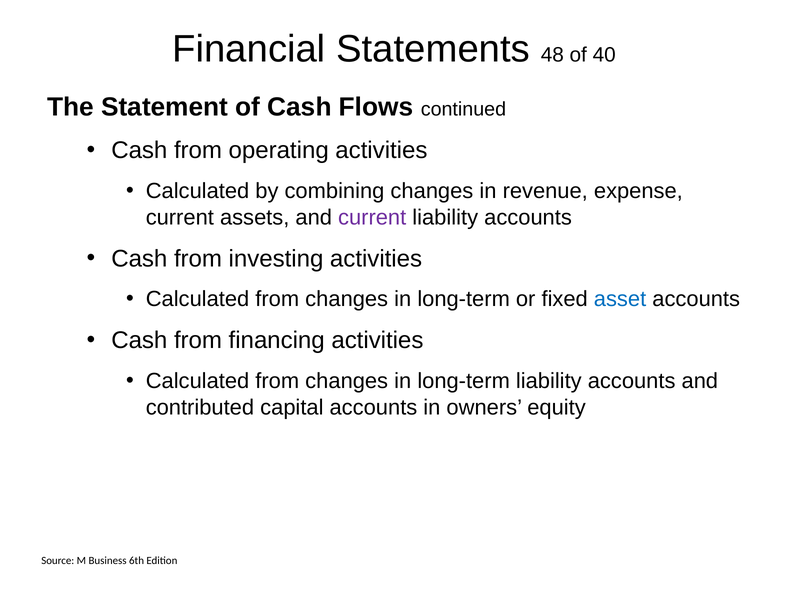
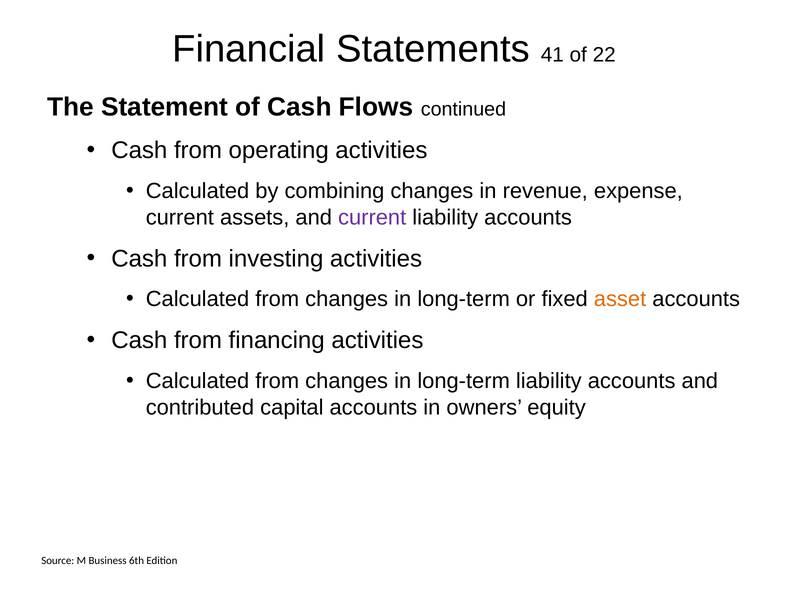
48: 48 -> 41
40: 40 -> 22
asset colour: blue -> orange
